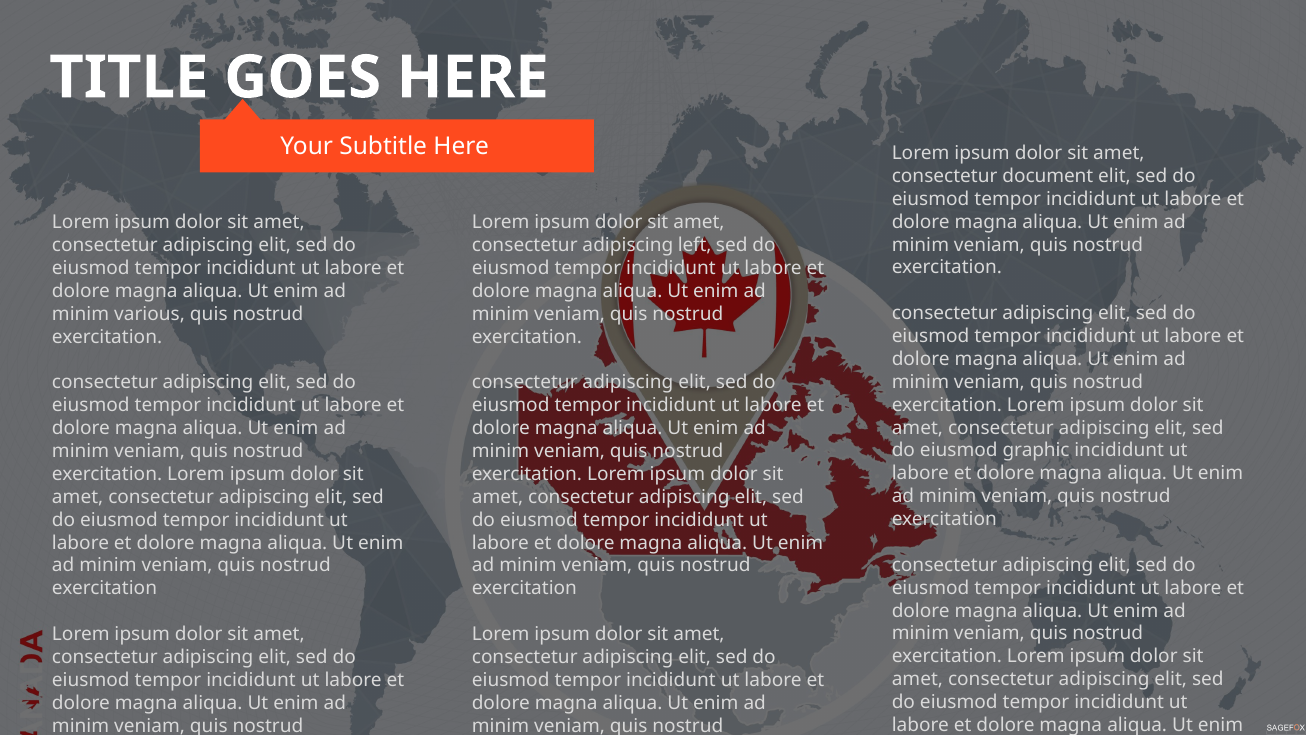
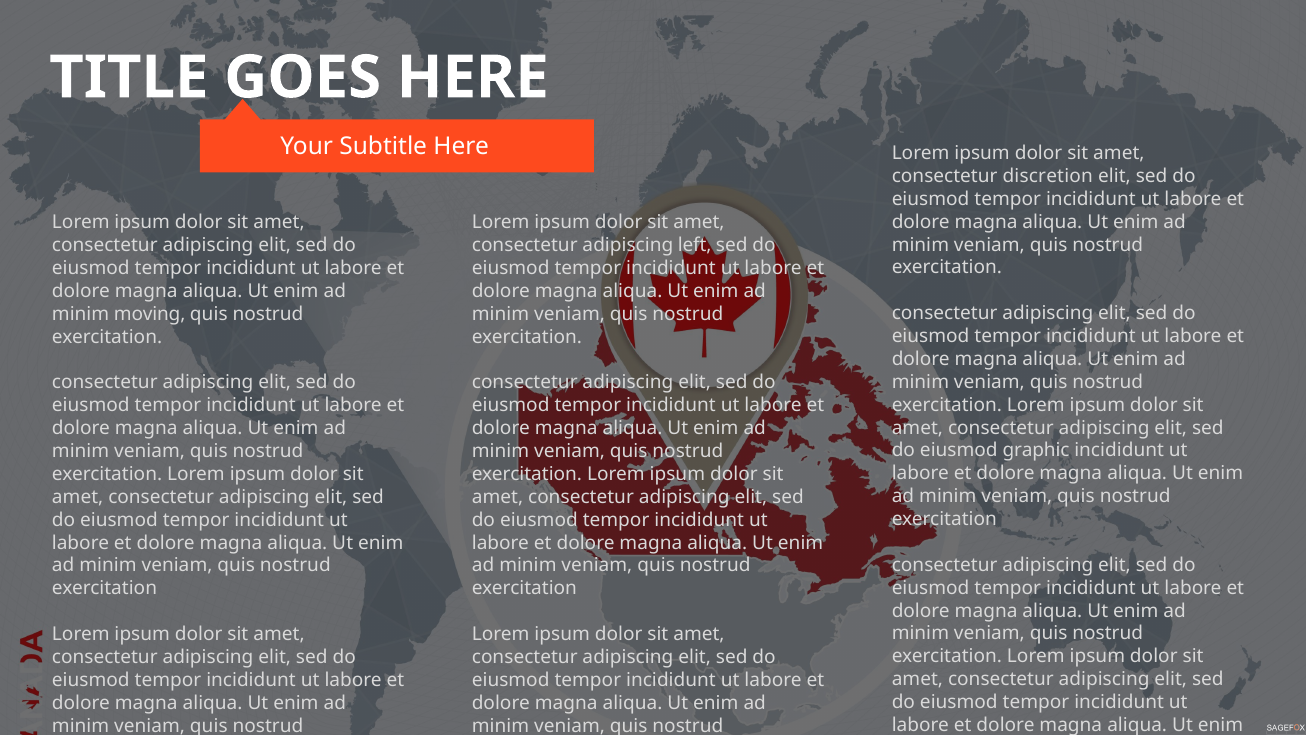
document: document -> discretion
various: various -> moving
